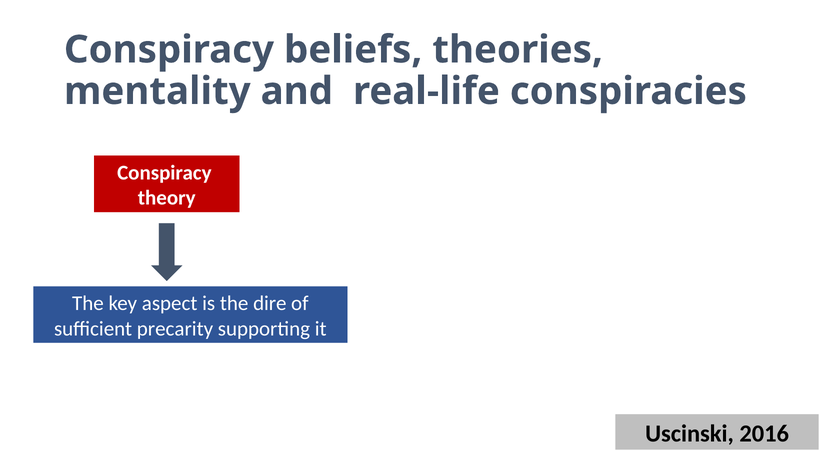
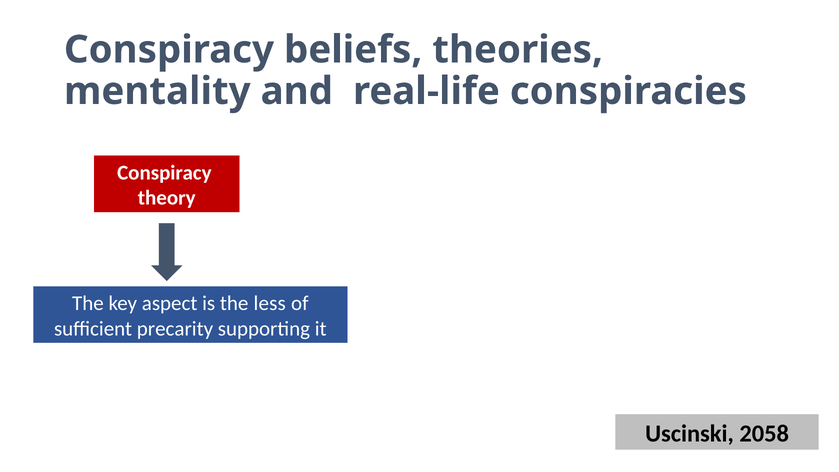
dire: dire -> less
2016: 2016 -> 2058
